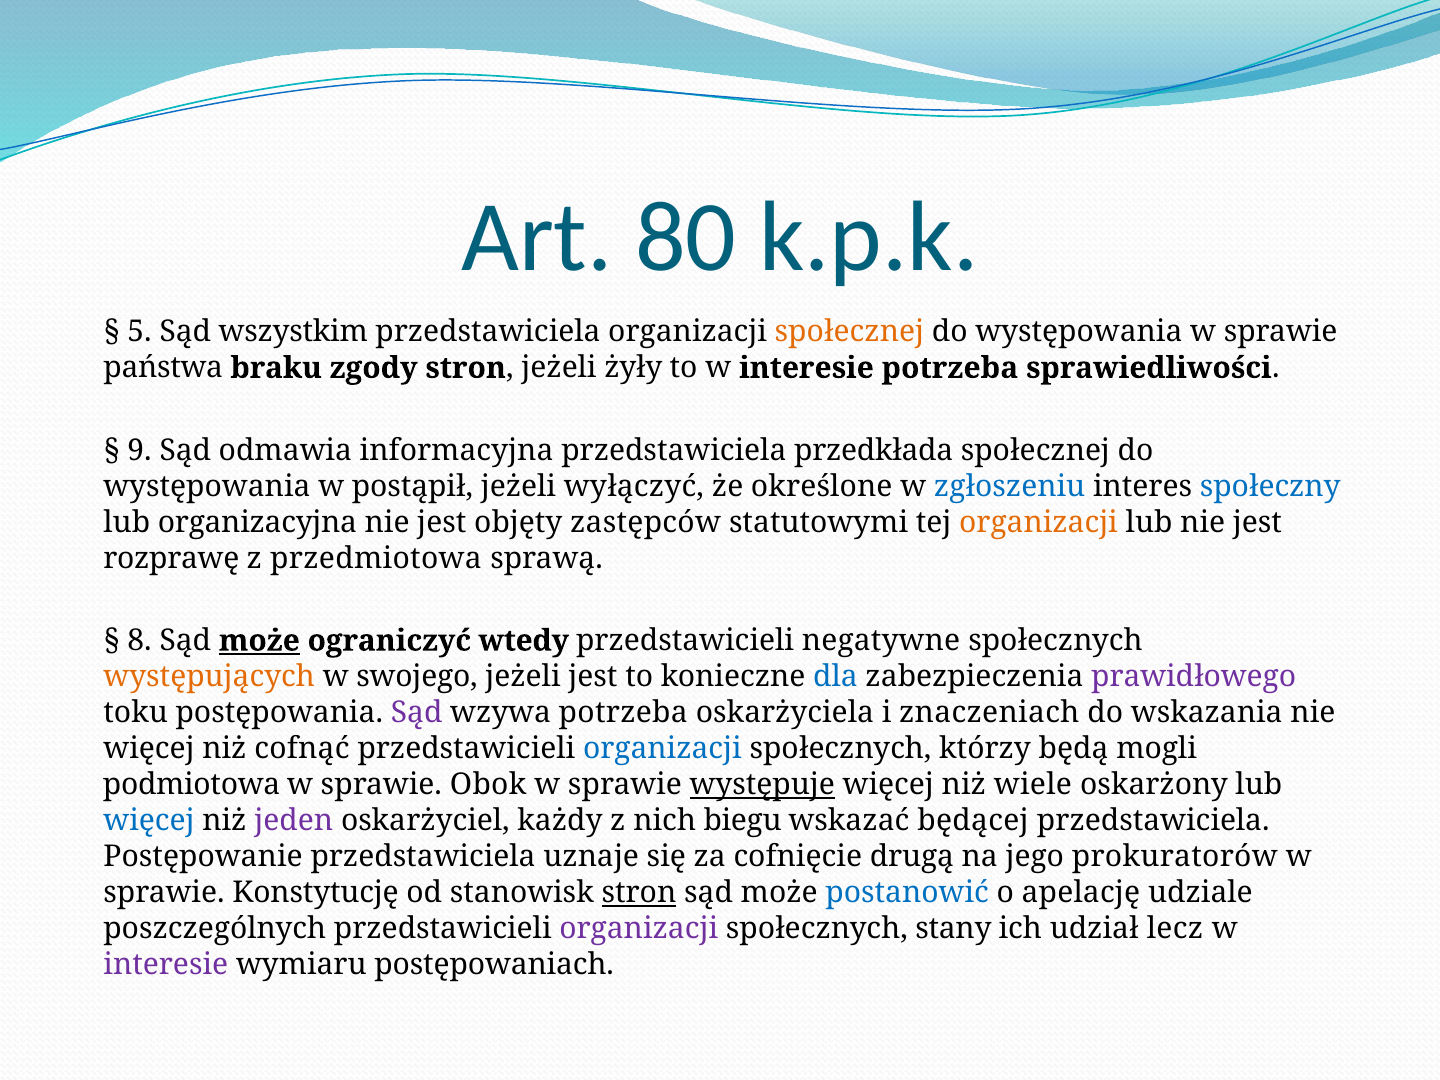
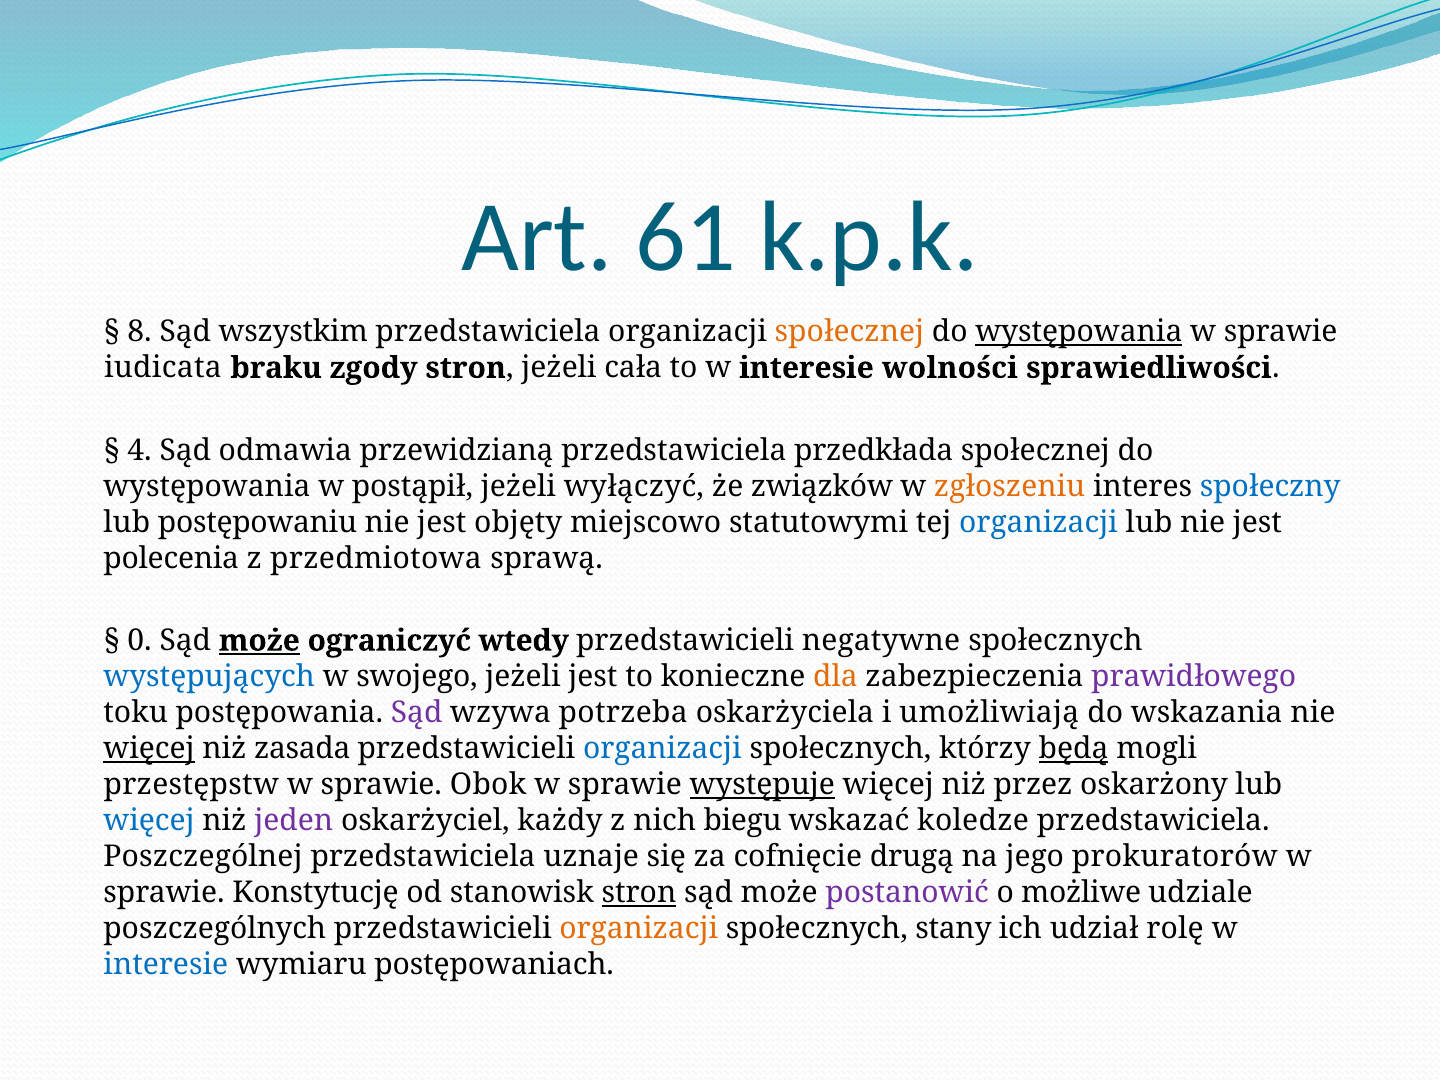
80: 80 -> 61
5: 5 -> 8
występowania at (1079, 332) underline: none -> present
państwa: państwa -> iudicata
żyły: żyły -> cała
interesie potrzeba: potrzeba -> wolności
9: 9 -> 4
informacyjna: informacyjna -> przewidzianą
określone: określone -> związków
zgłoszeniu colour: blue -> orange
organizacyjna: organizacyjna -> postępowaniu
zastępców: zastępców -> miejscowo
organizacji at (1039, 522) colour: orange -> blue
rozprawę: rozprawę -> polecenia
8: 8 -> 0
występujących colour: orange -> blue
dla colour: blue -> orange
znaczeniach: znaczeniach -> umożliwiają
więcej at (149, 749) underline: none -> present
cofnąć: cofnąć -> zasada
będą underline: none -> present
podmiotowa: podmiotowa -> przestępstw
wiele: wiele -> przez
będącej: będącej -> koledze
Postępowanie: Postępowanie -> Poszczególnej
postanowić colour: blue -> purple
apelację: apelację -> możliwe
organizacji at (639, 929) colour: purple -> orange
lecz: lecz -> rolę
interesie at (166, 965) colour: purple -> blue
